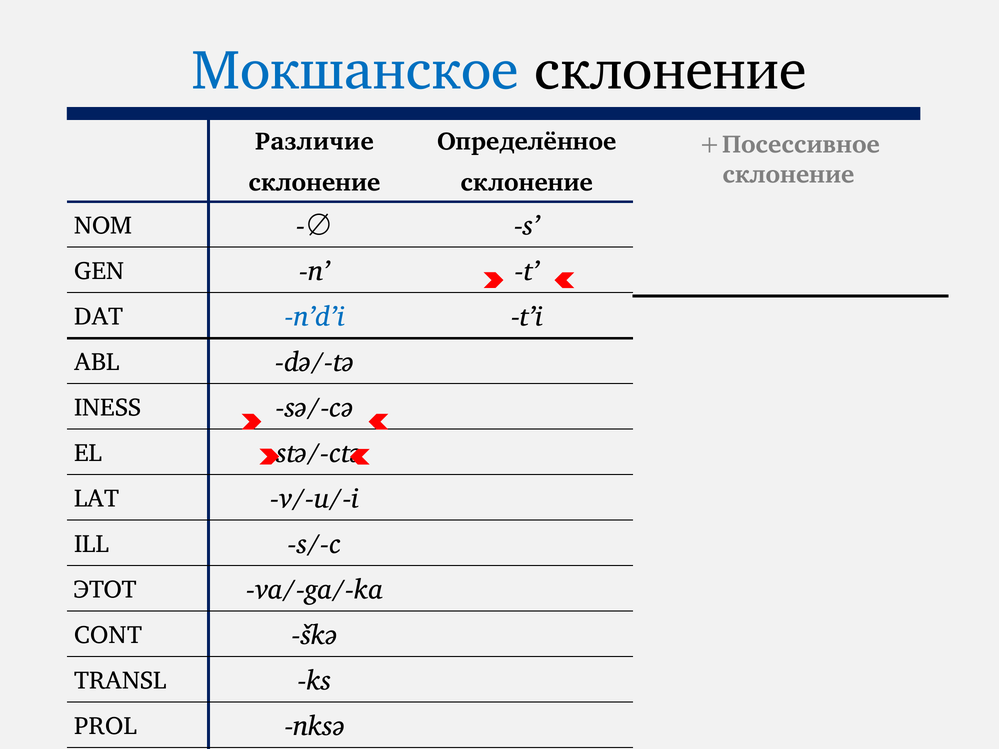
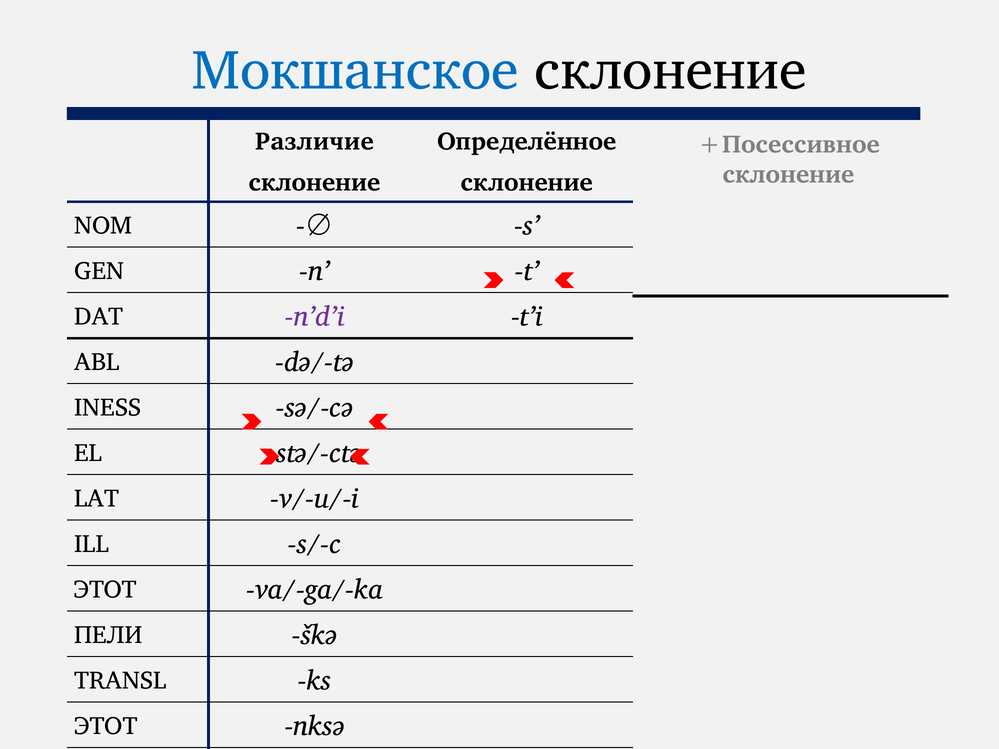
n’d’i colour: blue -> purple
CONT: CONT -> ПЕЛИ
PROL at (106, 726): PROL -> ЭТОТ
